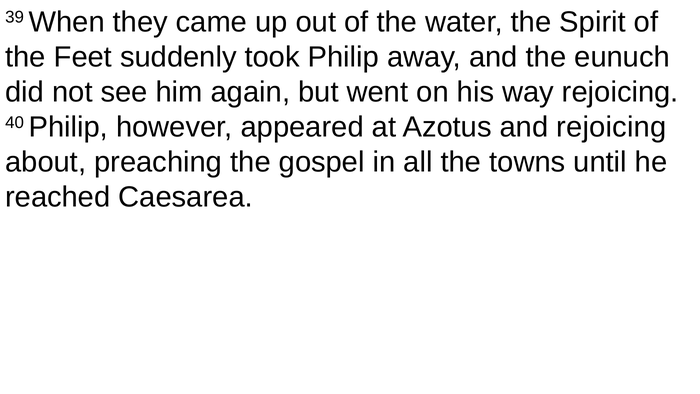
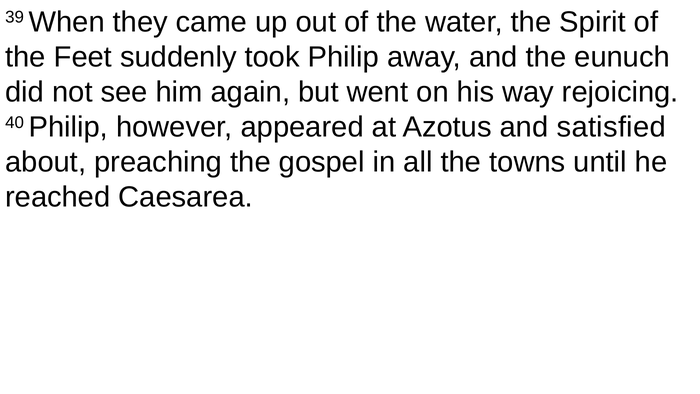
and rejoicing: rejoicing -> satisfied
